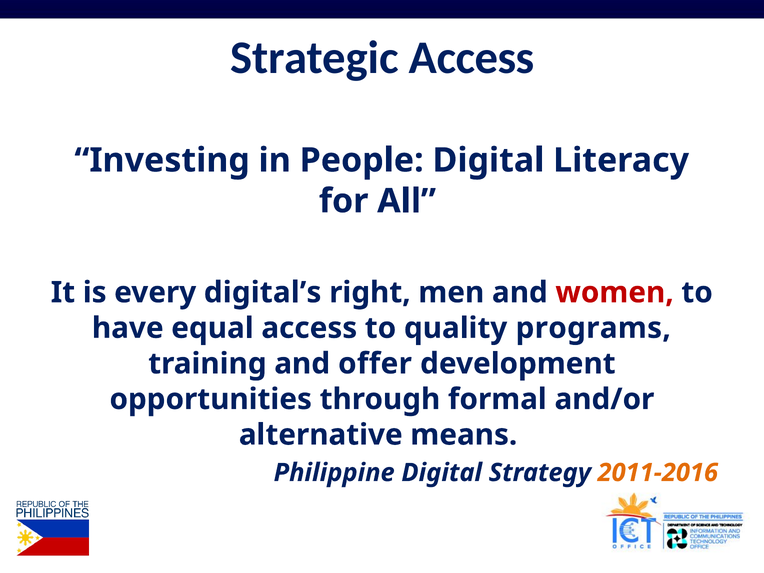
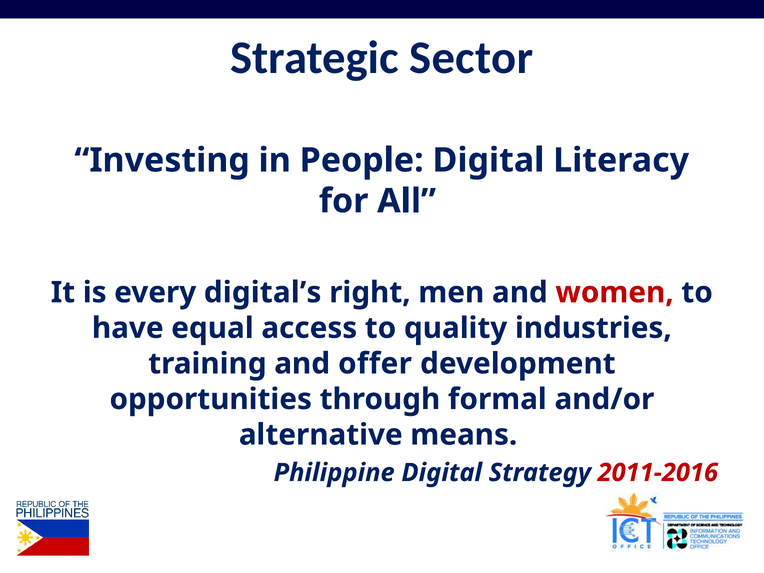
Strategic Access: Access -> Sector
programs: programs -> industries
2011-2016 colour: orange -> red
